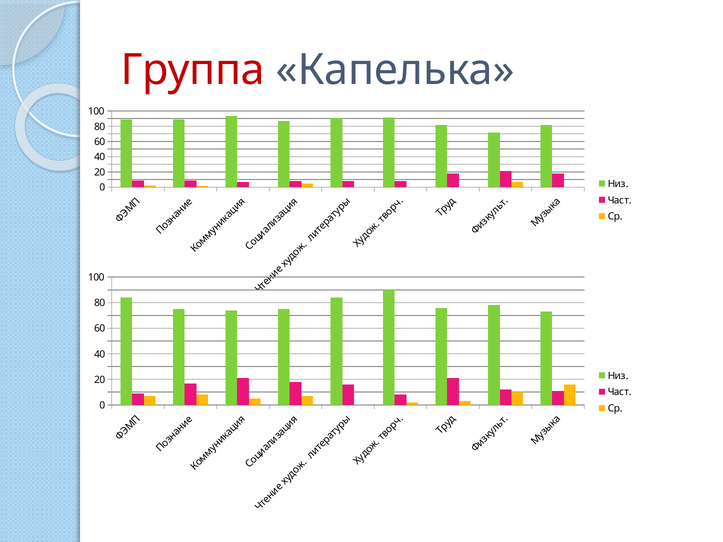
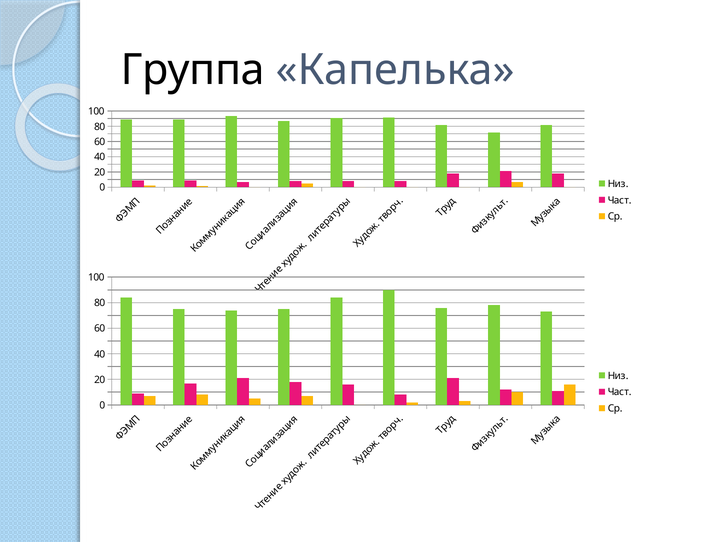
Группа colour: red -> black
